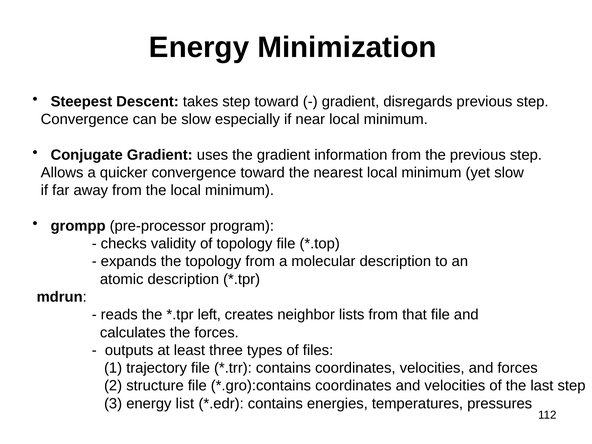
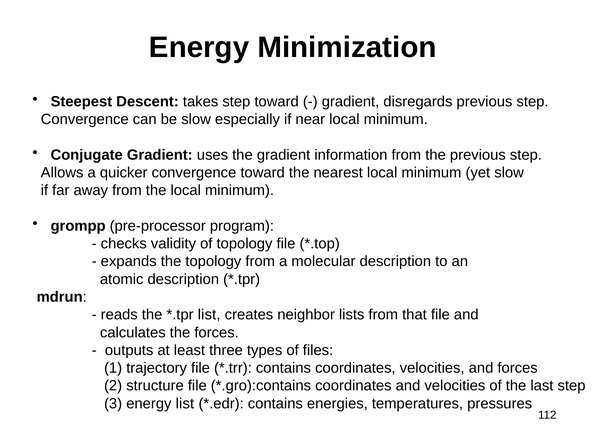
left at (209, 315): left -> list
